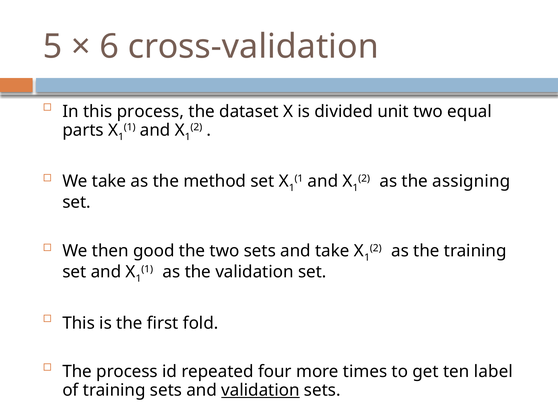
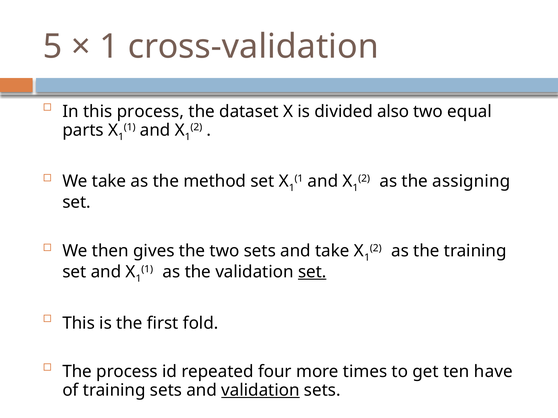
6 at (109, 47): 6 -> 1
unit: unit -> also
good: good -> gives
set at (312, 272) underline: none -> present
label: label -> have
